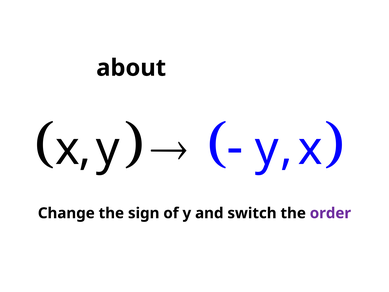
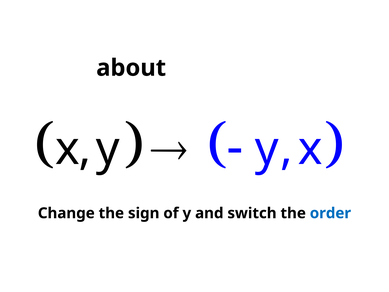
order colour: purple -> blue
